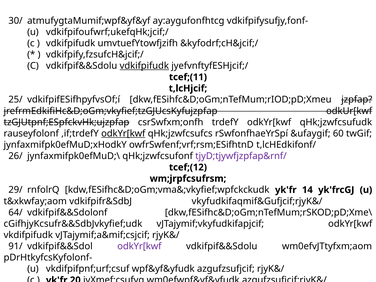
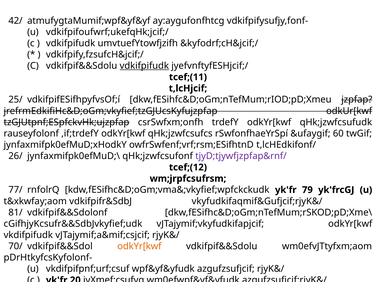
30/: 30/ -> 42/
odkYr[kwf at (123, 133) underline: present -> none
29/: 29/ -> 77/
14: 14 -> 79
64/: 64/ -> 81/
91/: 91/ -> 70/
odkYr[kwf at (139, 246) colour: purple -> orange
